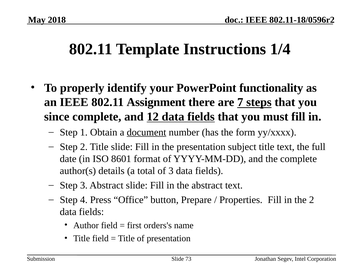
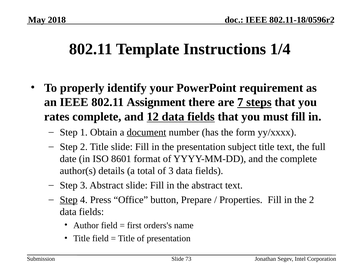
functionality: functionality -> requirement
since: since -> rates
Step at (69, 200) underline: none -> present
